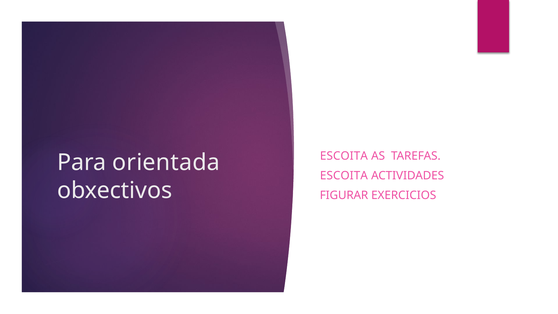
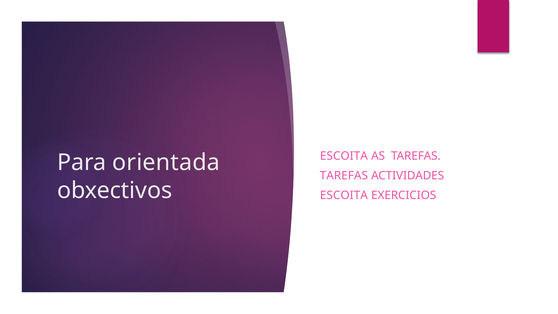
ESCOITA at (344, 176): ESCOITA -> TAREFAS
FIGURAR at (344, 195): FIGURAR -> ESCOITA
